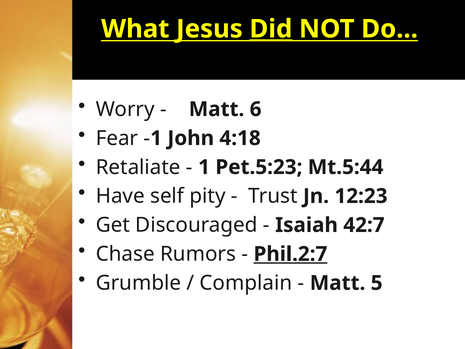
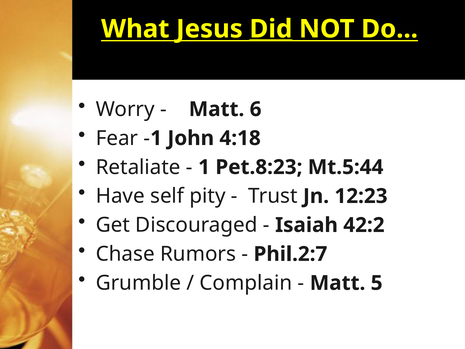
Pet.5:23: Pet.5:23 -> Pet.8:23
42:7: 42:7 -> 42:2
Phil.2:7 underline: present -> none
